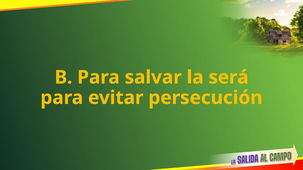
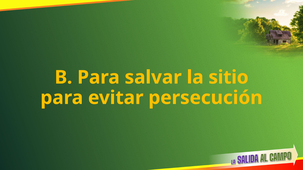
será: será -> sitio
